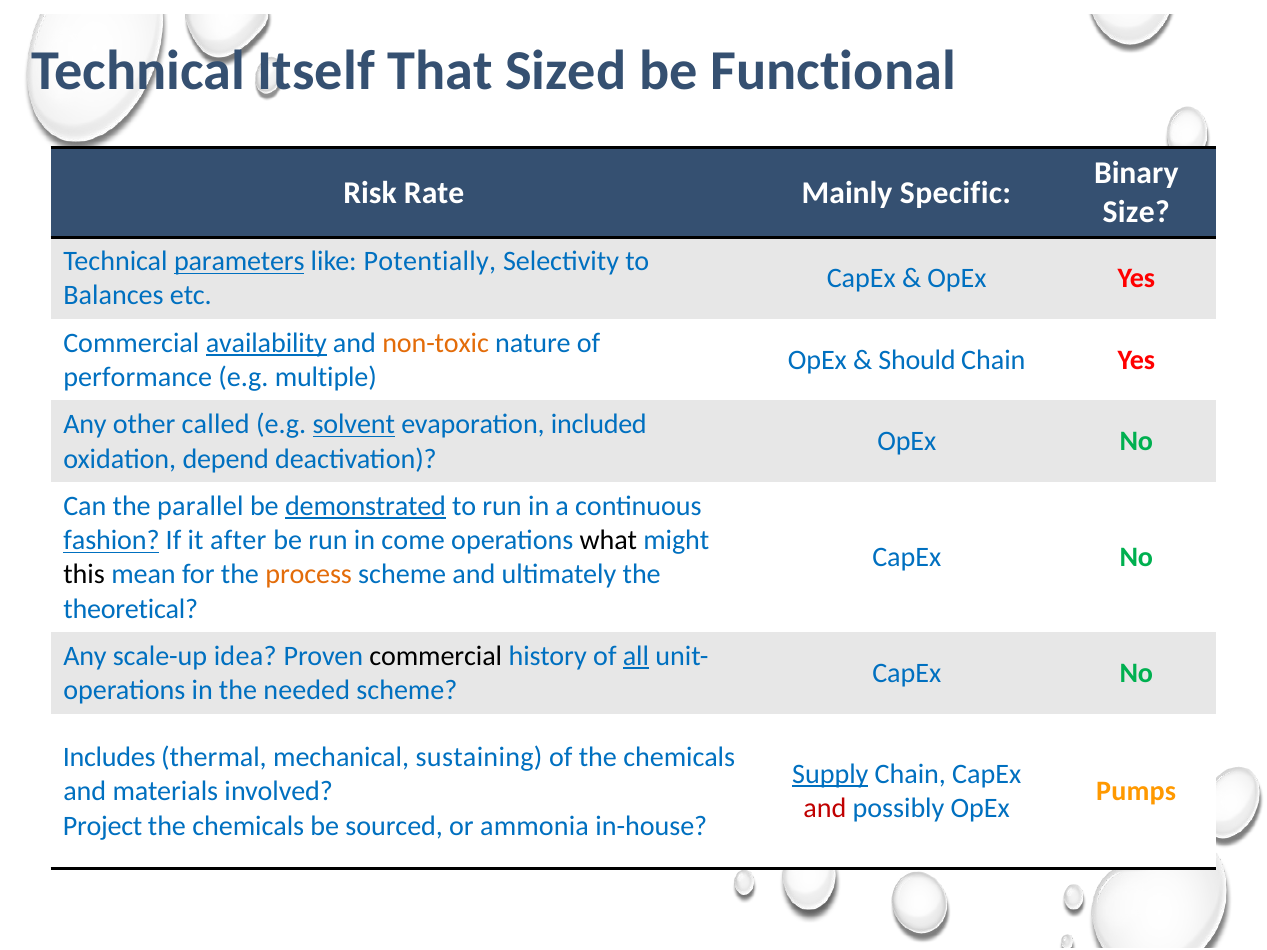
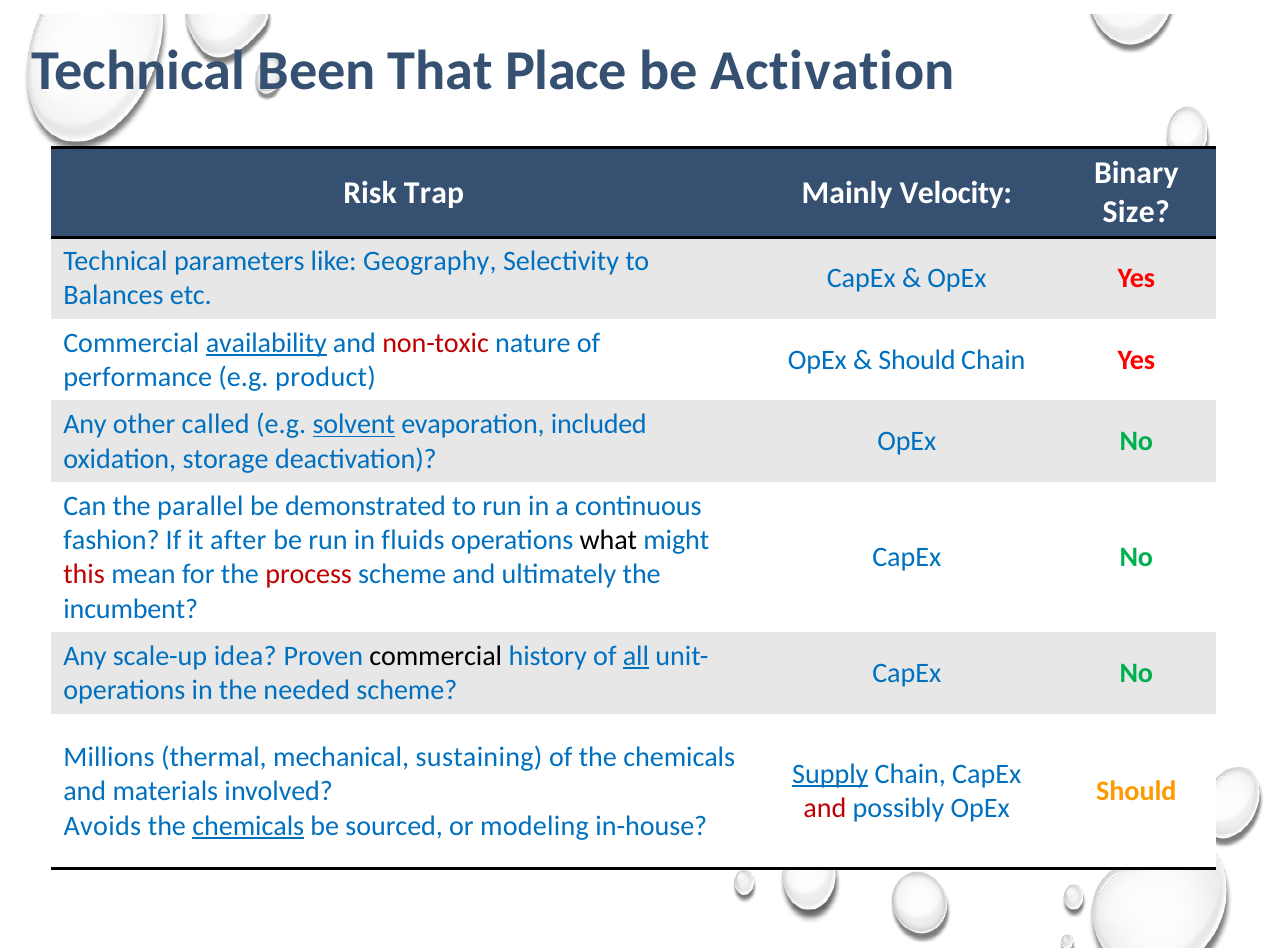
Itself: Itself -> Been
Sized: Sized -> Place
Functional: Functional -> Activation
Rate: Rate -> Trap
Specific: Specific -> Velocity
parameters underline: present -> none
Potentially: Potentially -> Geography
non-toxic colour: orange -> red
multiple: multiple -> product
depend: depend -> storage
demonstrated underline: present -> none
fashion underline: present -> none
come: come -> fluids
this colour: black -> red
process colour: orange -> red
theoretical: theoretical -> incumbent
Includes: Includes -> Millions
Pumps at (1136, 792): Pumps -> Should
Project: Project -> Avoids
chemicals at (248, 826) underline: none -> present
ammonia: ammonia -> modeling
